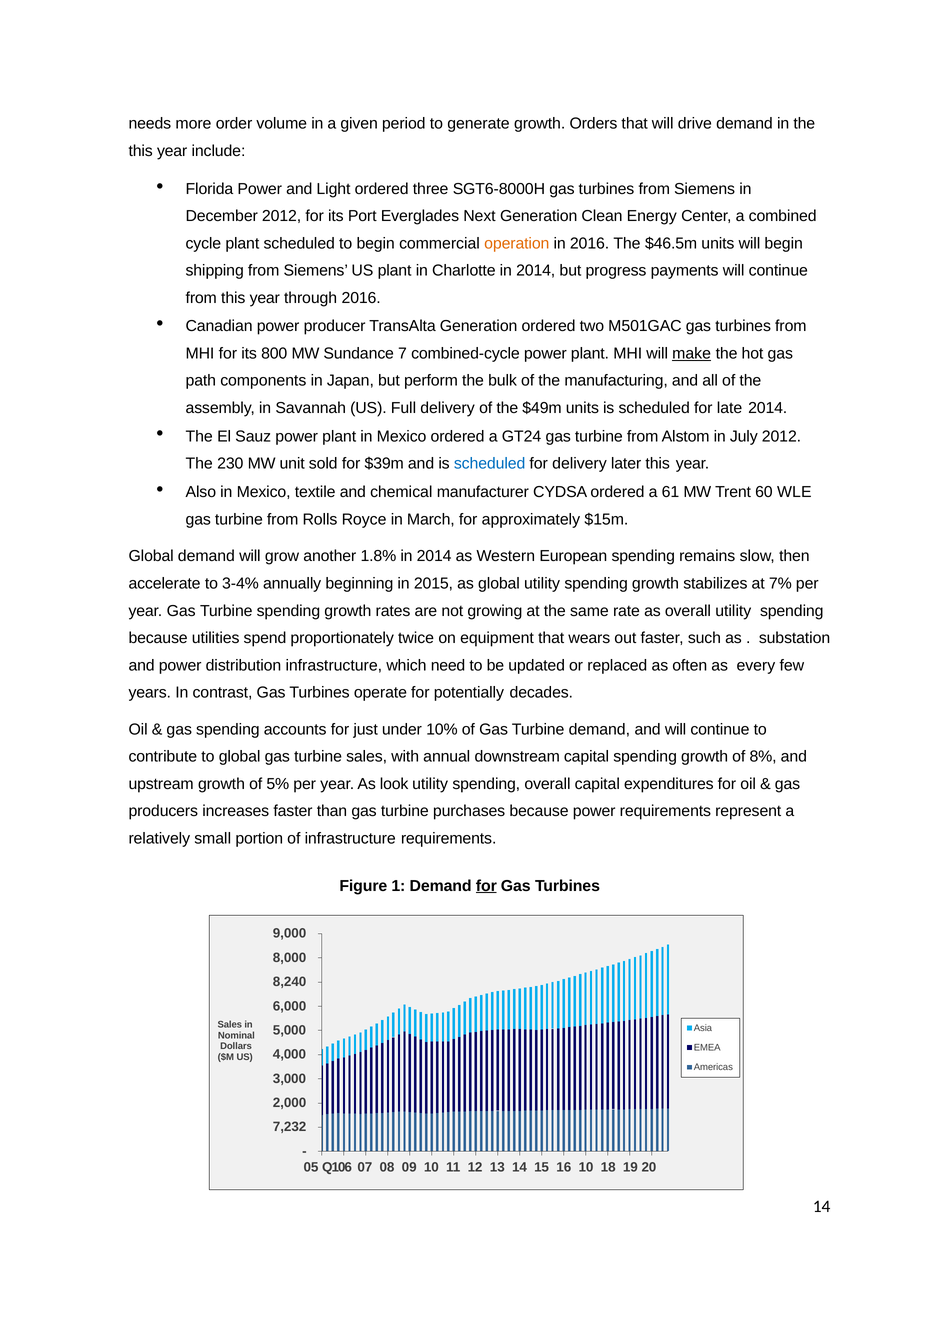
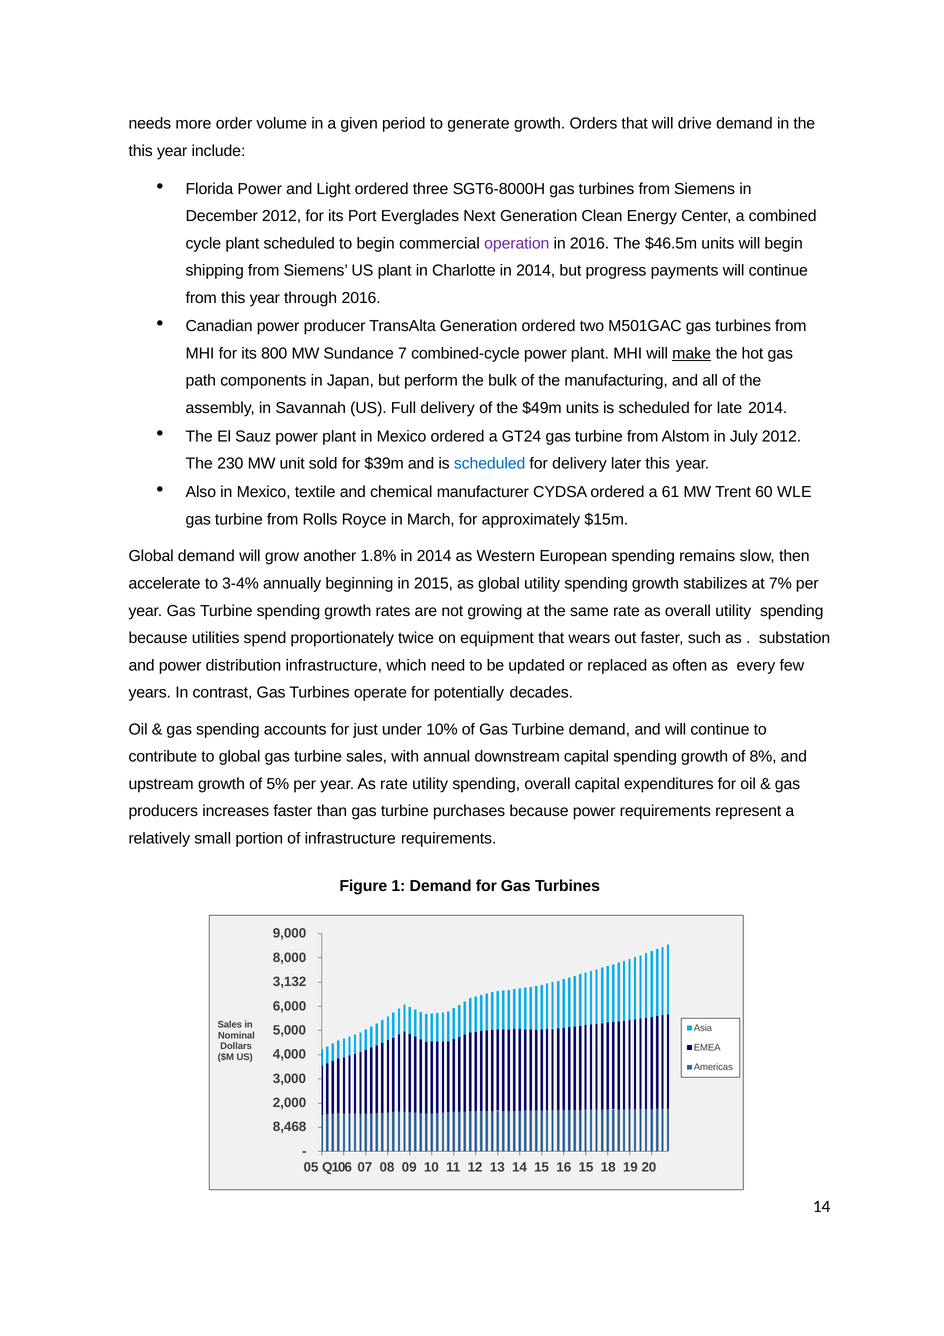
operation colour: orange -> purple
As look: look -> rate
for at (486, 886) underline: present -> none
8,240: 8,240 -> 3,132
7,232: 7,232 -> 8,468
16 10: 10 -> 15
